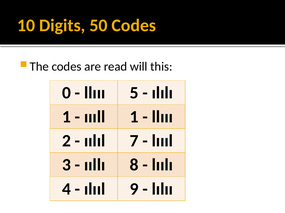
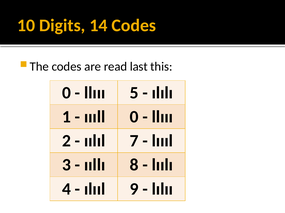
50: 50 -> 14
will: will -> last
ıııll 1: 1 -> 0
